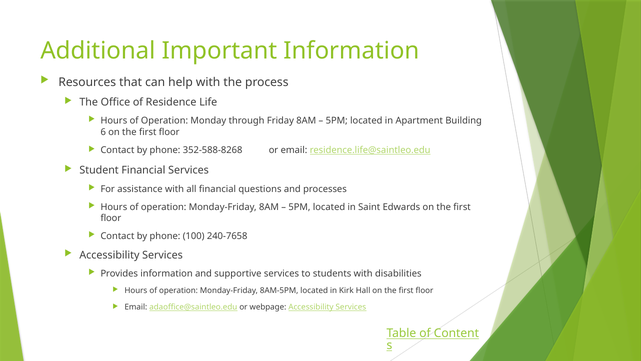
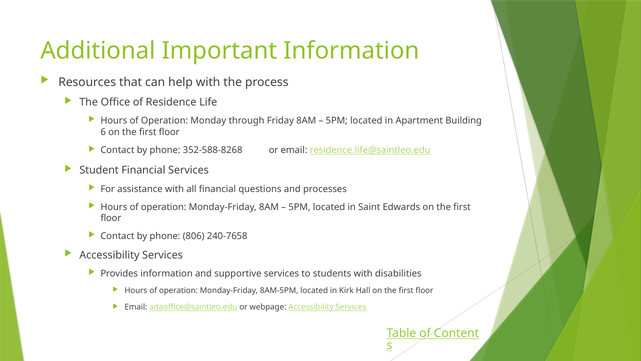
100: 100 -> 806
